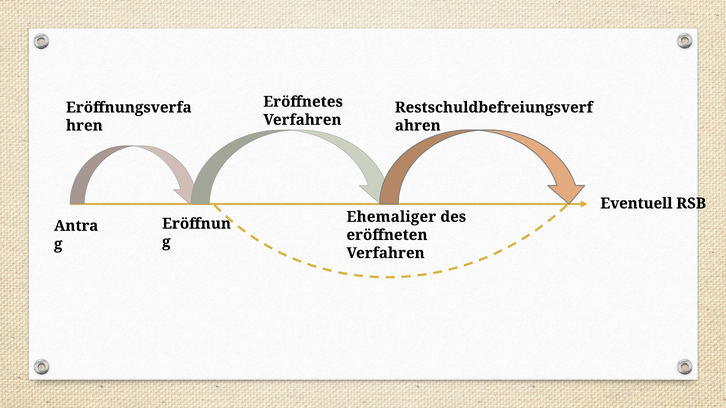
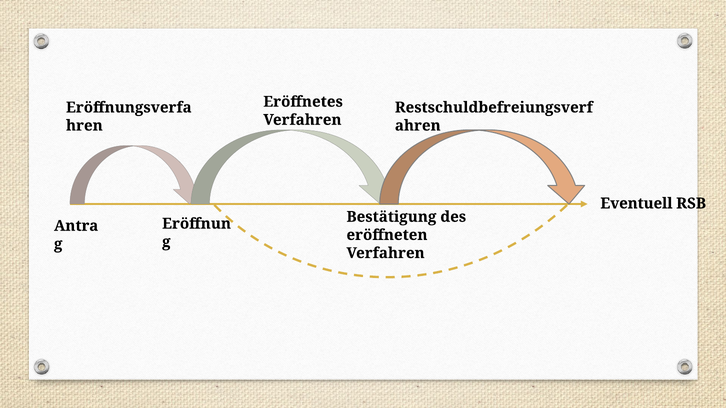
Ehemaliger: Ehemaliger -> Bestätigung
